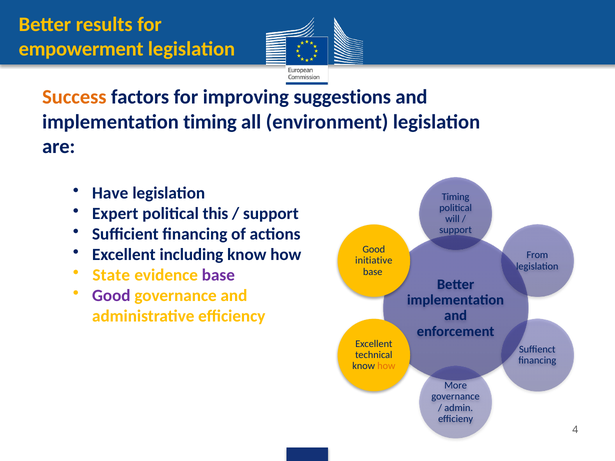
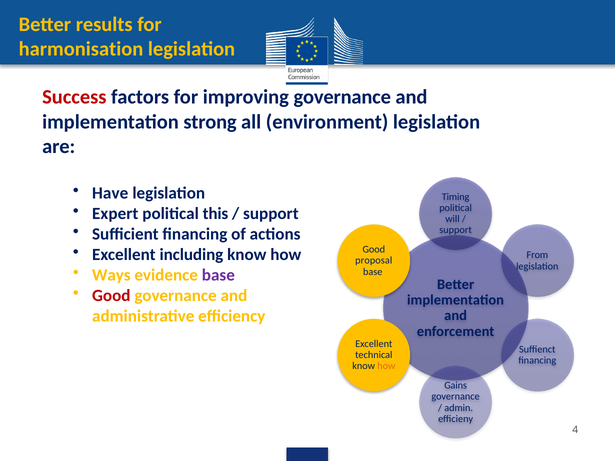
empowerment: empowerment -> harmonisation
Success colour: orange -> red
improving suggestions: suggestions -> governance
implementation timing: timing -> strong
initiative: initiative -> proposal
State: State -> Ways
Good at (111, 296) colour: purple -> red
More: More -> Gains
